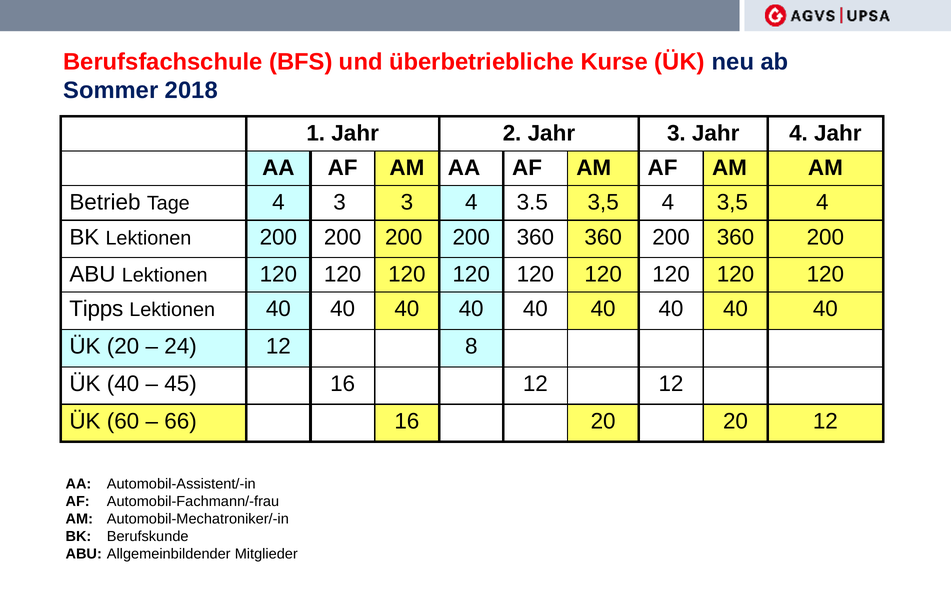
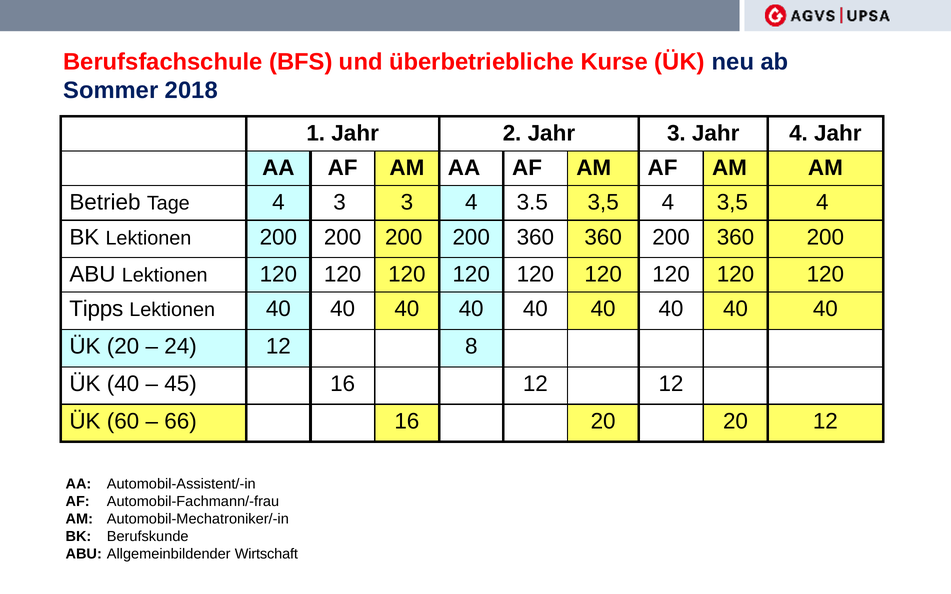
Mitglieder: Mitglieder -> Wirtschaft
